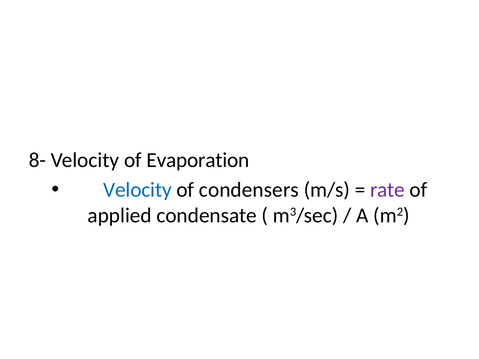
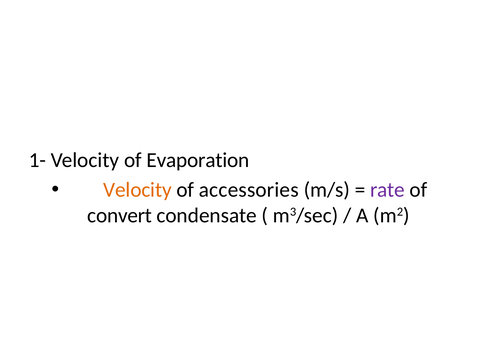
8-: 8- -> 1-
Velocity at (137, 190) colour: blue -> orange
condensers: condensers -> accessories
applied: applied -> convert
